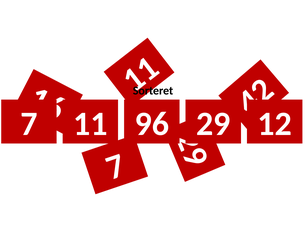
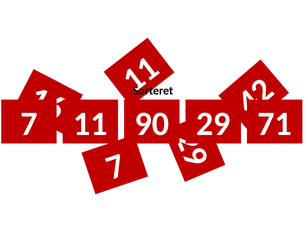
96: 96 -> 90
12: 12 -> 71
